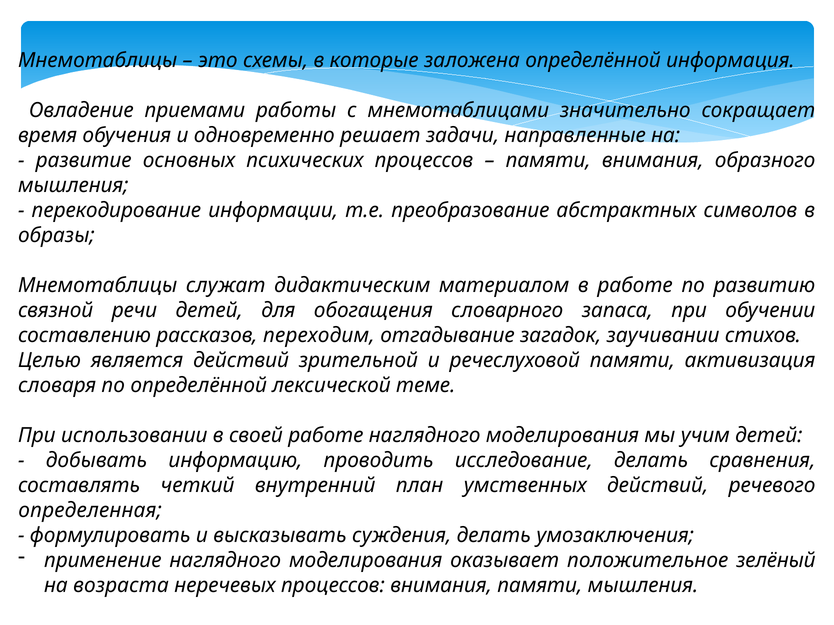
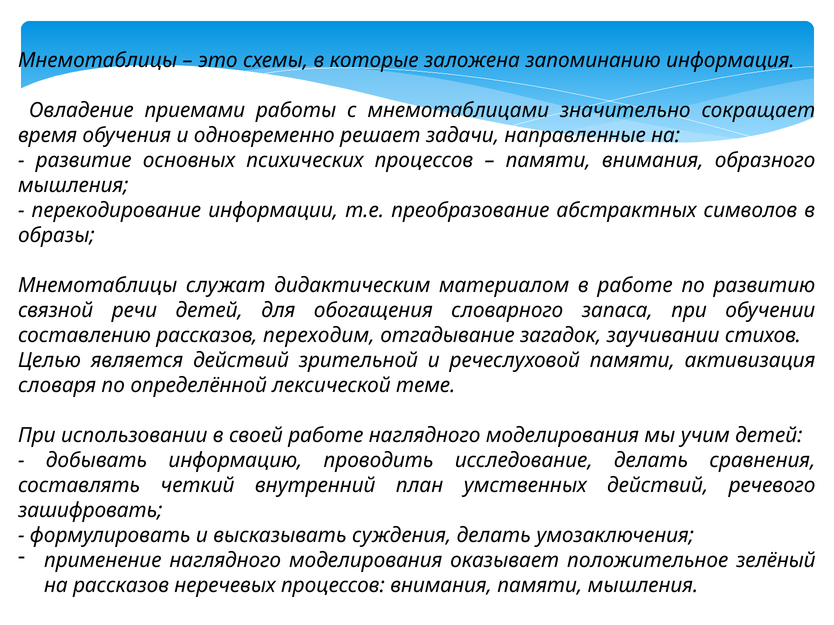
заложена определённой: определённой -> запоминанию
определенная: определенная -> зашифровать
на возраста: возраста -> рассказов
